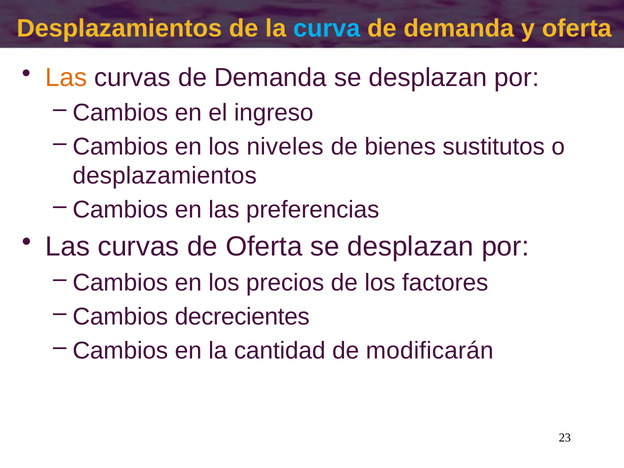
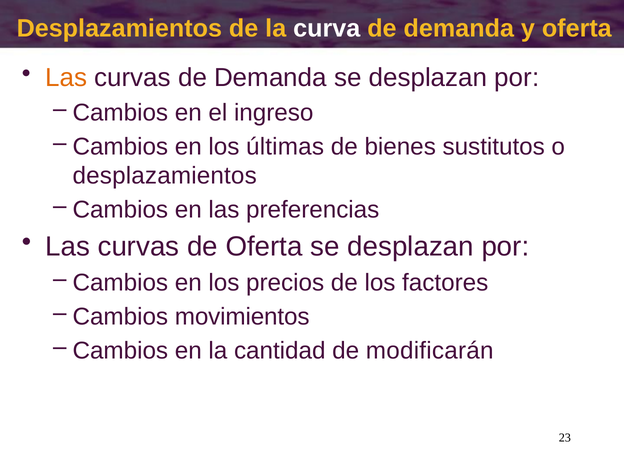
curva colour: light blue -> white
niveles: niveles -> últimas
decrecientes: decrecientes -> movimientos
